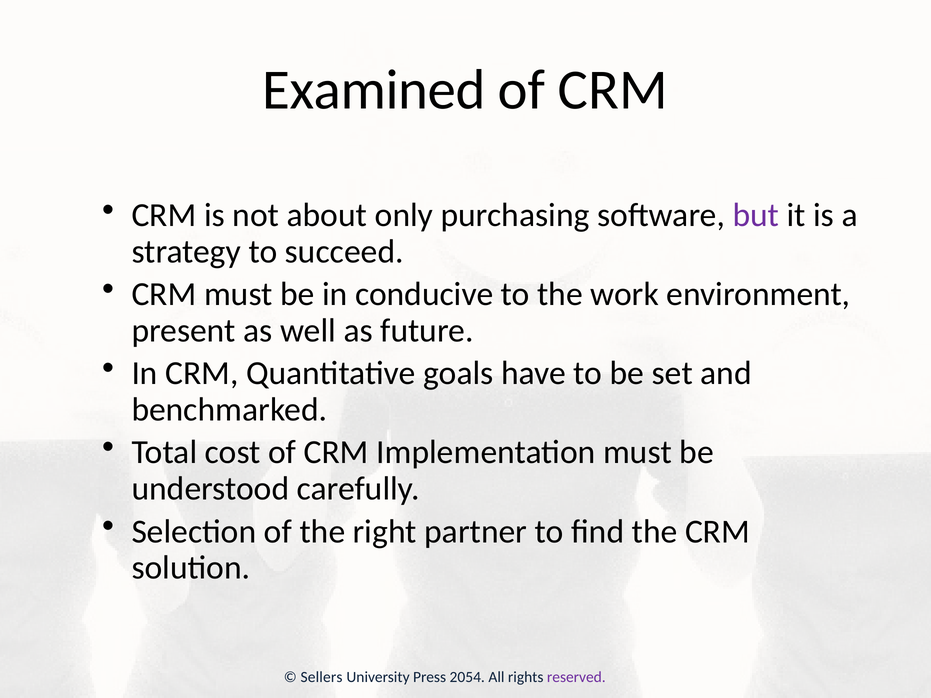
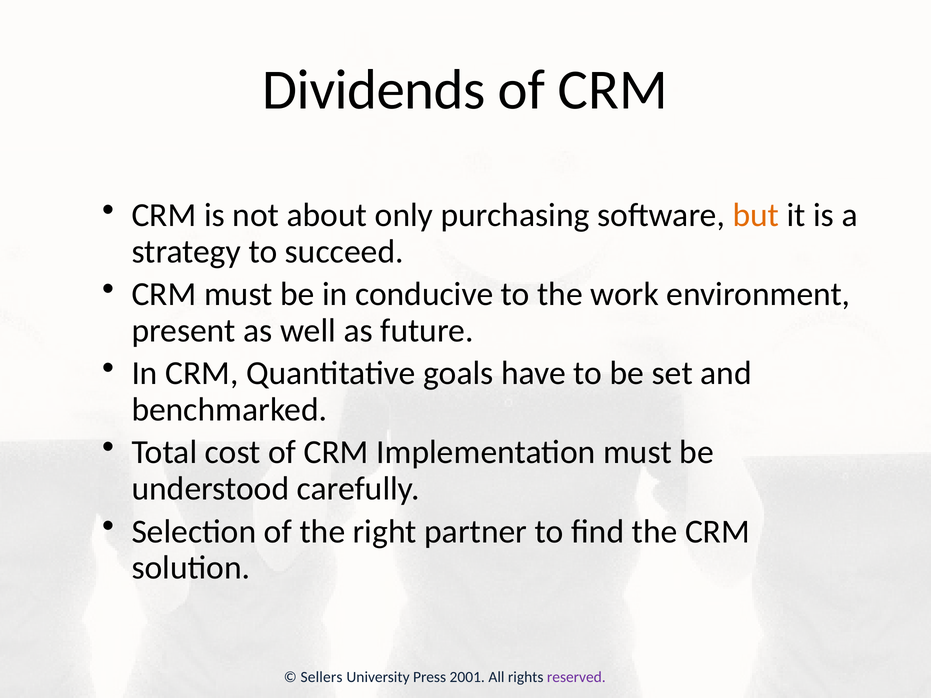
Examined: Examined -> Dividends
but colour: purple -> orange
2054: 2054 -> 2001
